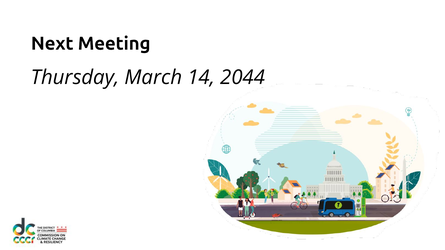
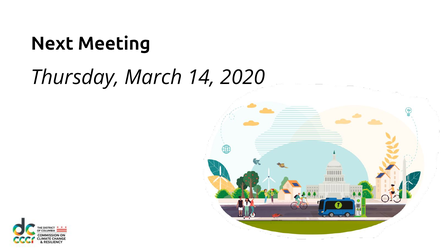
2044: 2044 -> 2020
